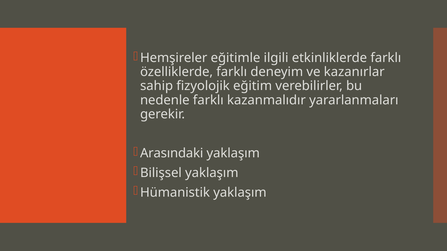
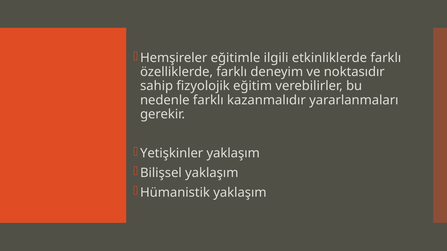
kazanırlar: kazanırlar -> noktasıdır
Arasındaki: Arasındaki -> Yetişkinler
